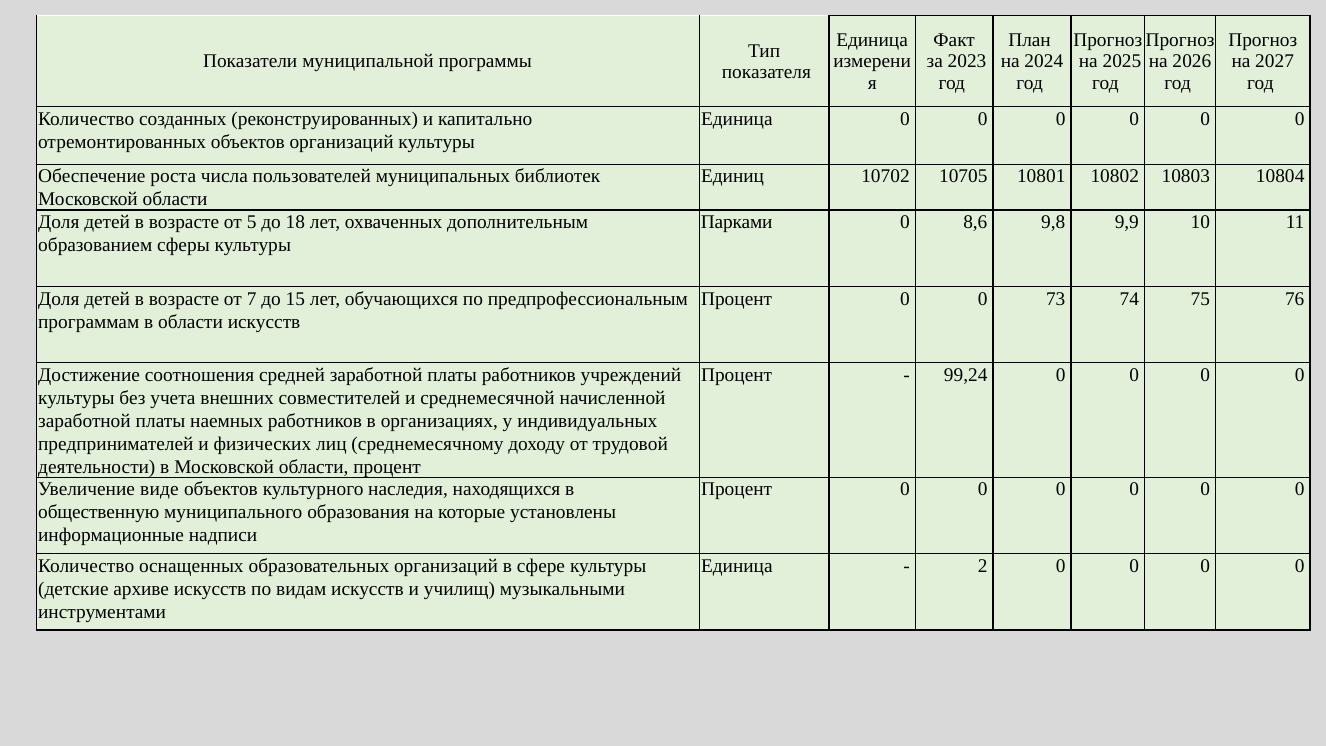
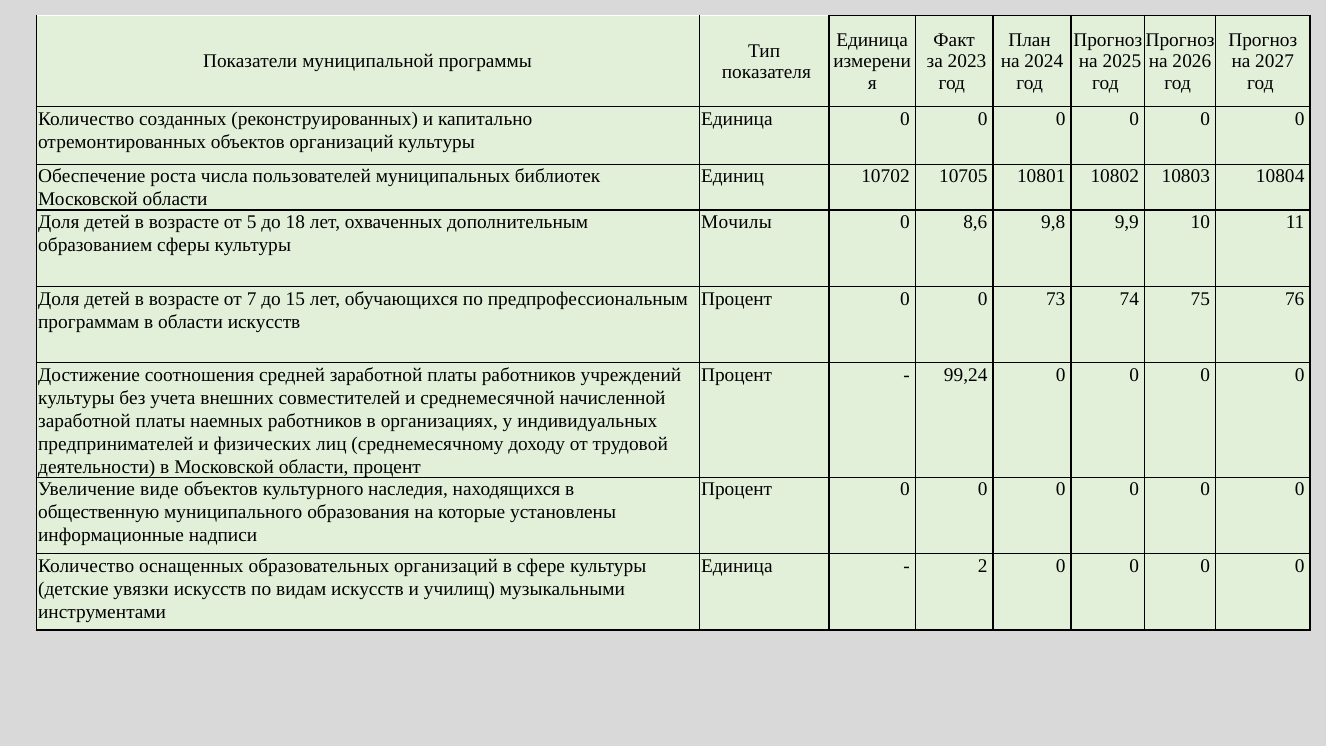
Парками: Парками -> Мочилы
архиве: архиве -> увязки
